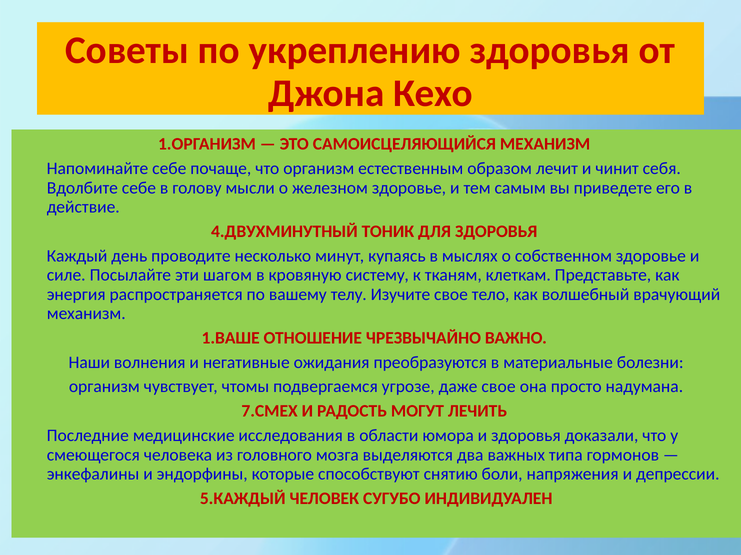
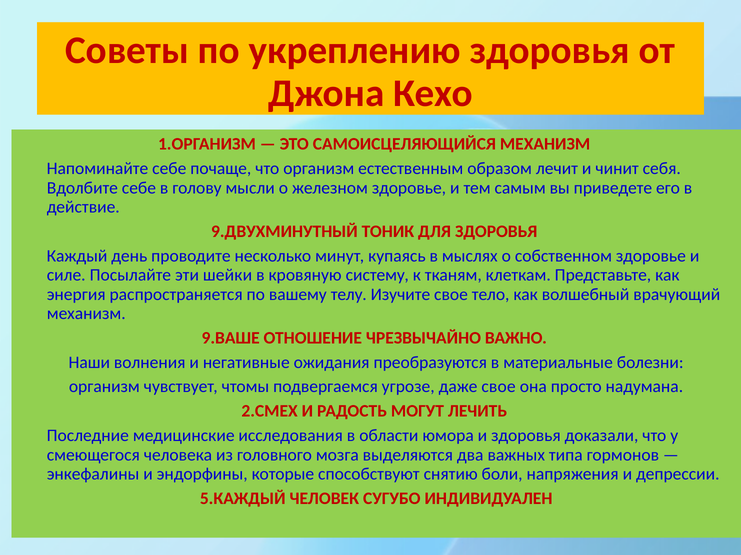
4.ДВУХМИНУТНЫЙ: 4.ДВУХМИНУТНЫЙ -> 9.ДВУХМИНУТНЫЙ
шагом: шагом -> шейки
1.ВАШЕ: 1.ВАШЕ -> 9.ВАШЕ
7.СМЕХ: 7.СМЕХ -> 2.СМЕХ
